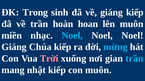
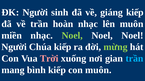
ĐK Trong: Trong -> Người
hoàn hoan: hoan -> nhạc
Noel at (72, 36) colour: light blue -> light green
Giáng at (14, 47): Giáng -> Người
mừng colour: light blue -> light green
nhật: nhật -> bình
